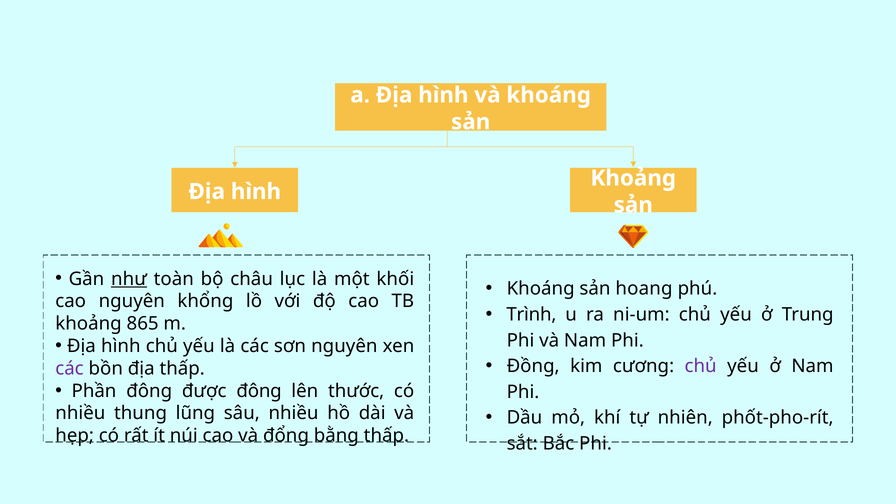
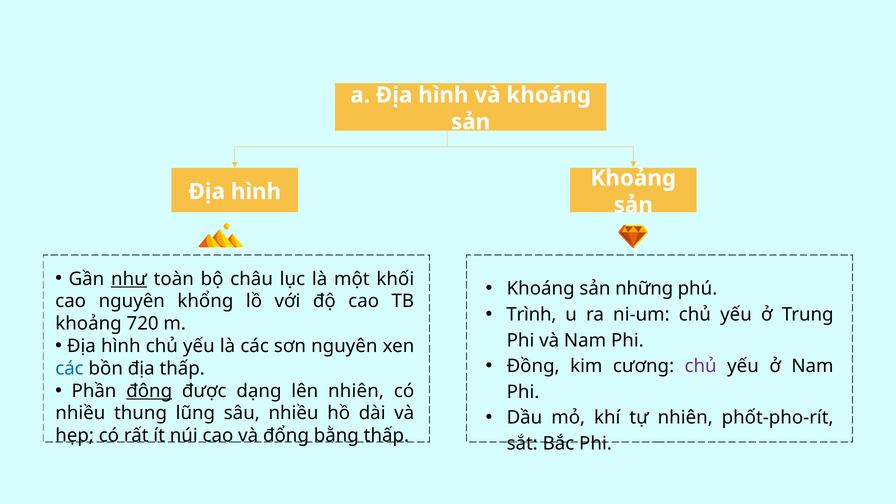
hoang: hoang -> những
865: 865 -> 720
các at (70, 368) colour: purple -> blue
đông at (149, 391) underline: none -> present
được đông: đông -> dạng
lên thước: thước -> nhiên
